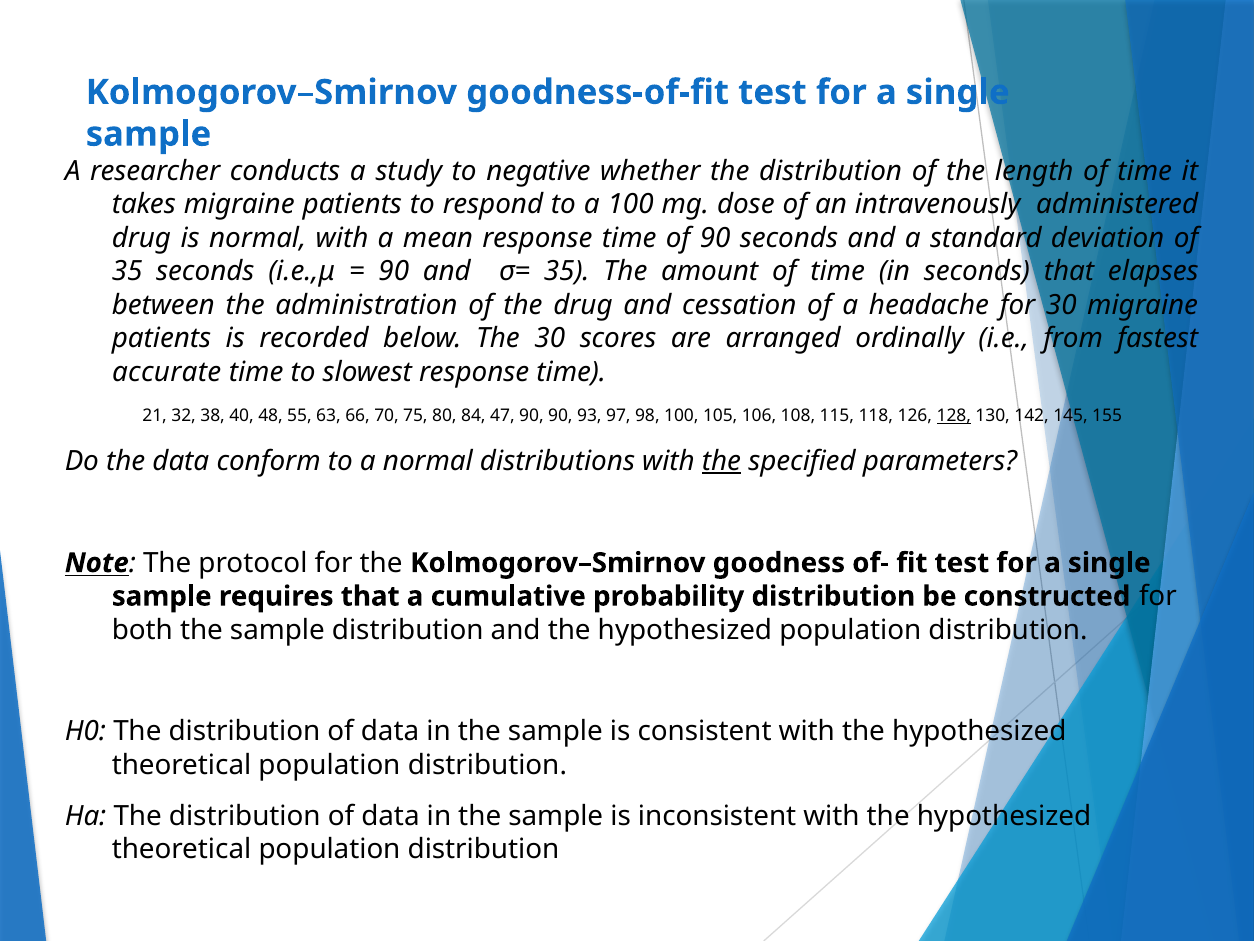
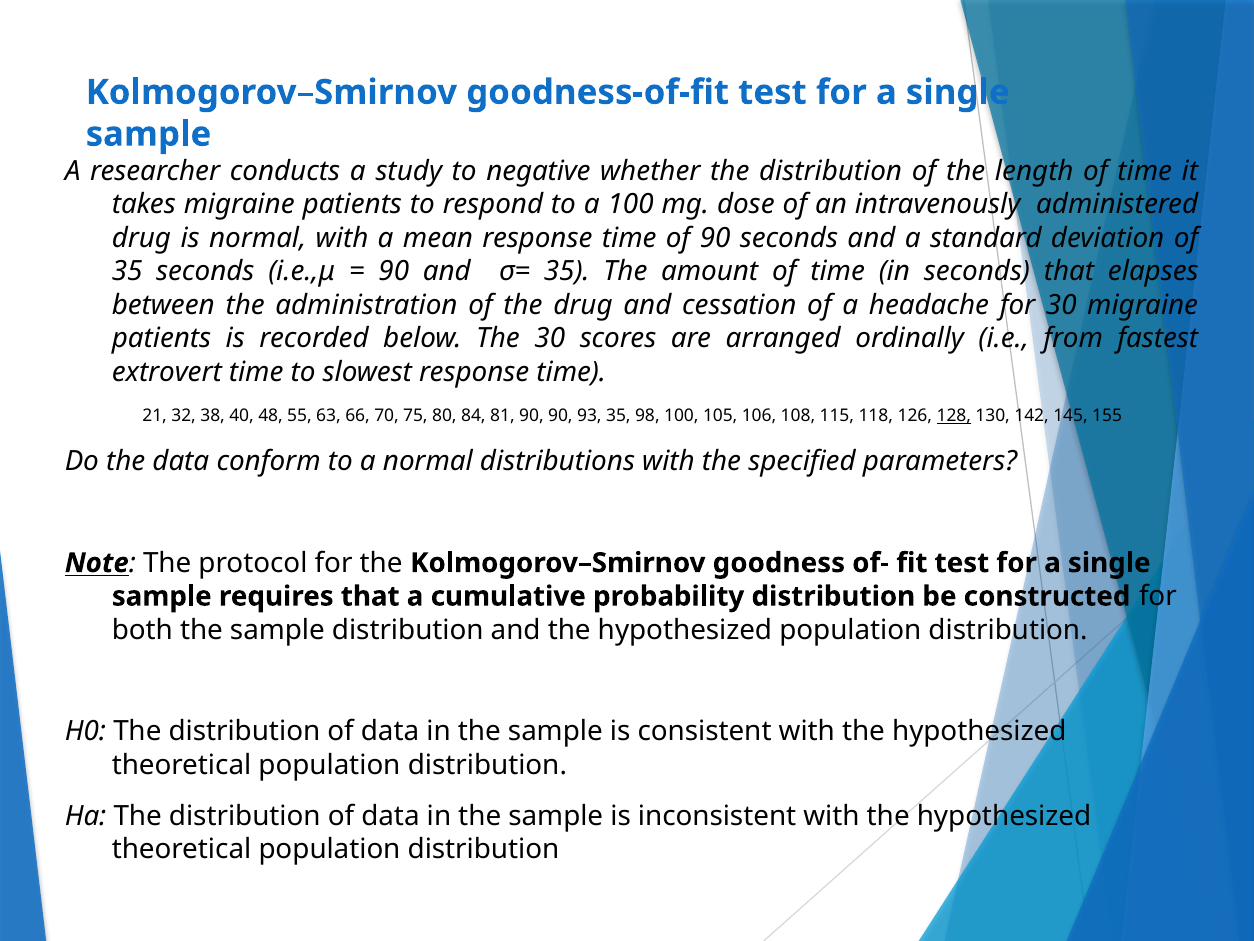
accurate: accurate -> extrovert
47: 47 -> 81
93 97: 97 -> 35
the at (722, 461) underline: present -> none
